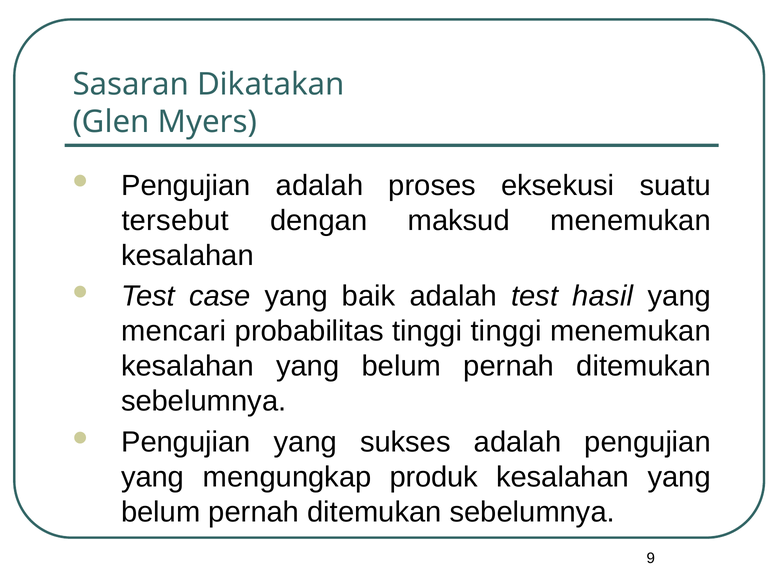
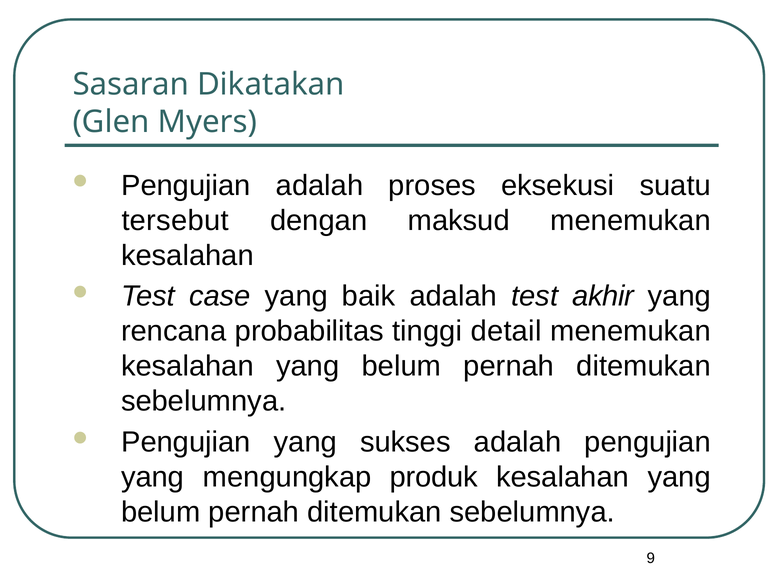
hasil: hasil -> akhir
mencari: mencari -> rencana
tinggi tinggi: tinggi -> detail
